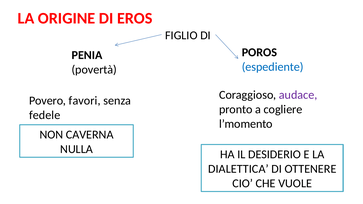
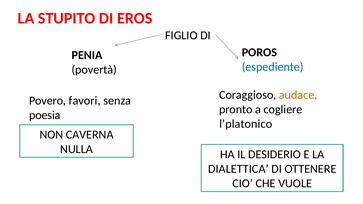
ORIGINE: ORIGINE -> STUPITO
audace colour: purple -> orange
fedele: fedele -> poesia
l’momento: l’momento -> l’platonico
